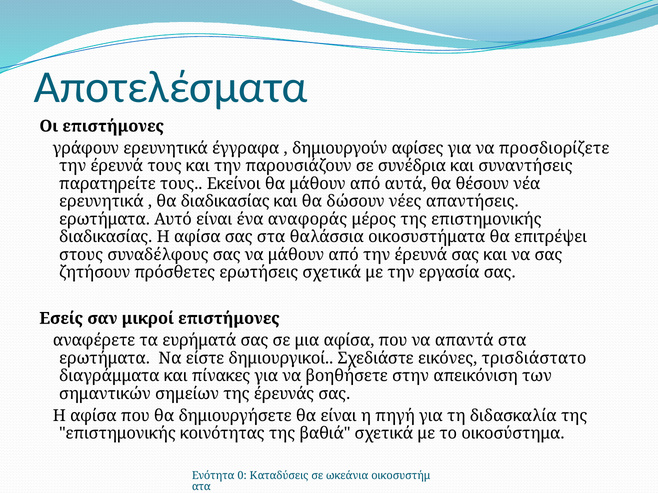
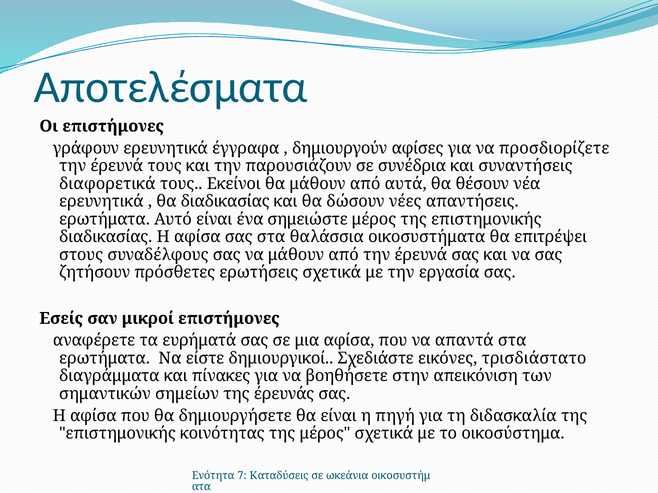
παρατηρείτε: παρατηρείτε -> διαφορετικά
αναφοράς: αναφοράς -> σημειώστε
της βαθιά: βαθιά -> μέρος
0: 0 -> 7
